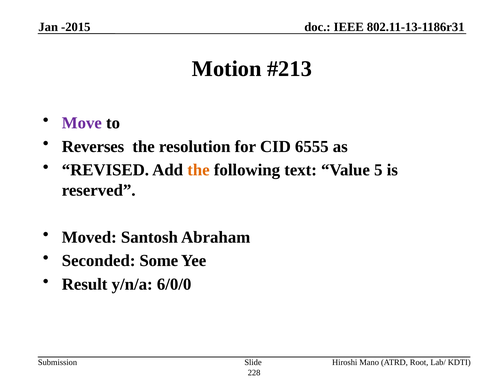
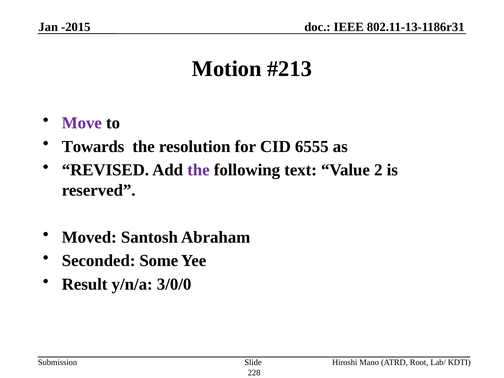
Reverses: Reverses -> Towards
the at (198, 170) colour: orange -> purple
5: 5 -> 2
6/0/0: 6/0/0 -> 3/0/0
